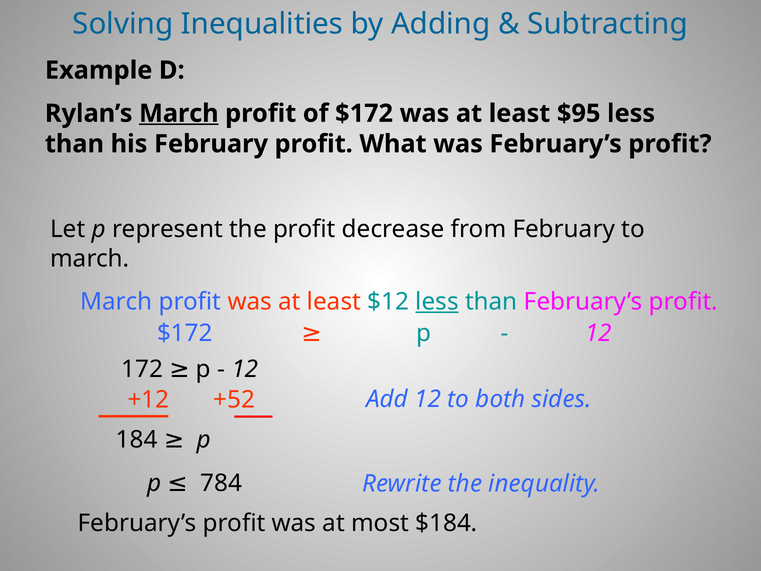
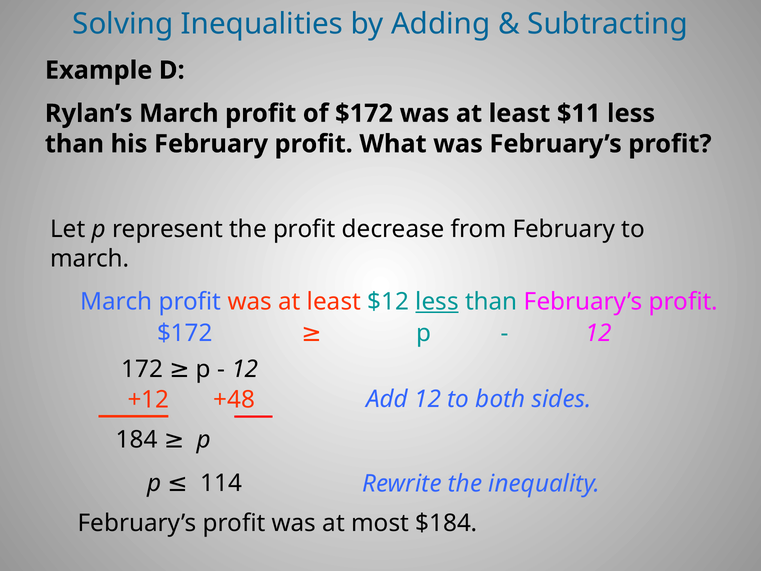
March at (179, 113) underline: present -> none
$95: $95 -> $11
+52: +52 -> +48
784: 784 -> 114
